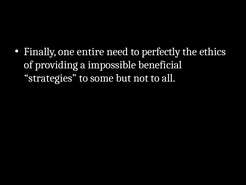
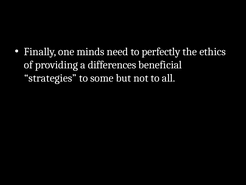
entire: entire -> minds
impossible: impossible -> differences
